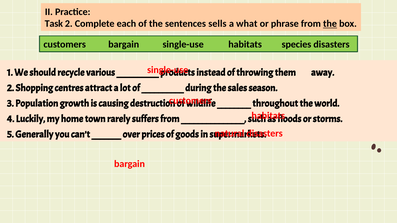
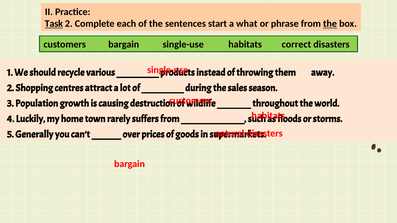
Task underline: none -> present
sells: sells -> start
species: species -> correct
